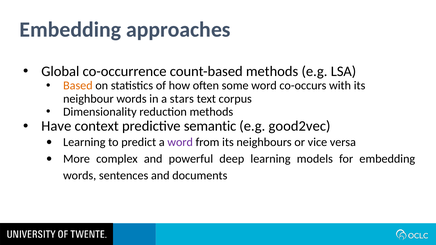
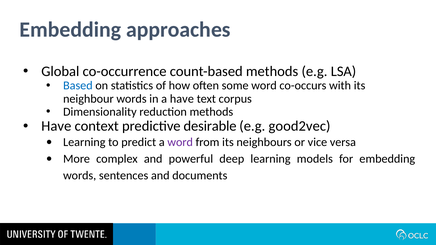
Based colour: orange -> blue
a stars: stars -> have
semantic: semantic -> desirable
